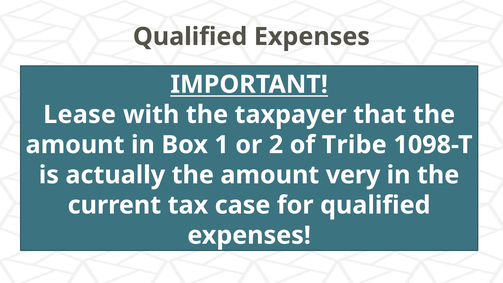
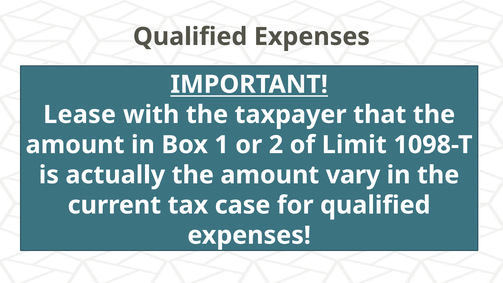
Tribe: Tribe -> Limit
very: very -> vary
